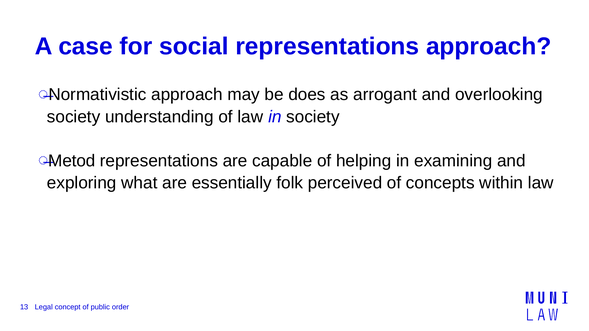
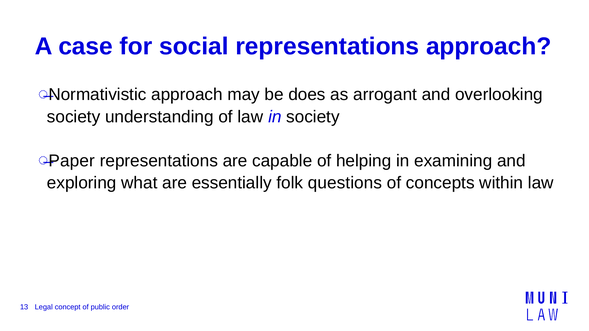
Metod: Metod -> Paper
perceived: perceived -> questions
